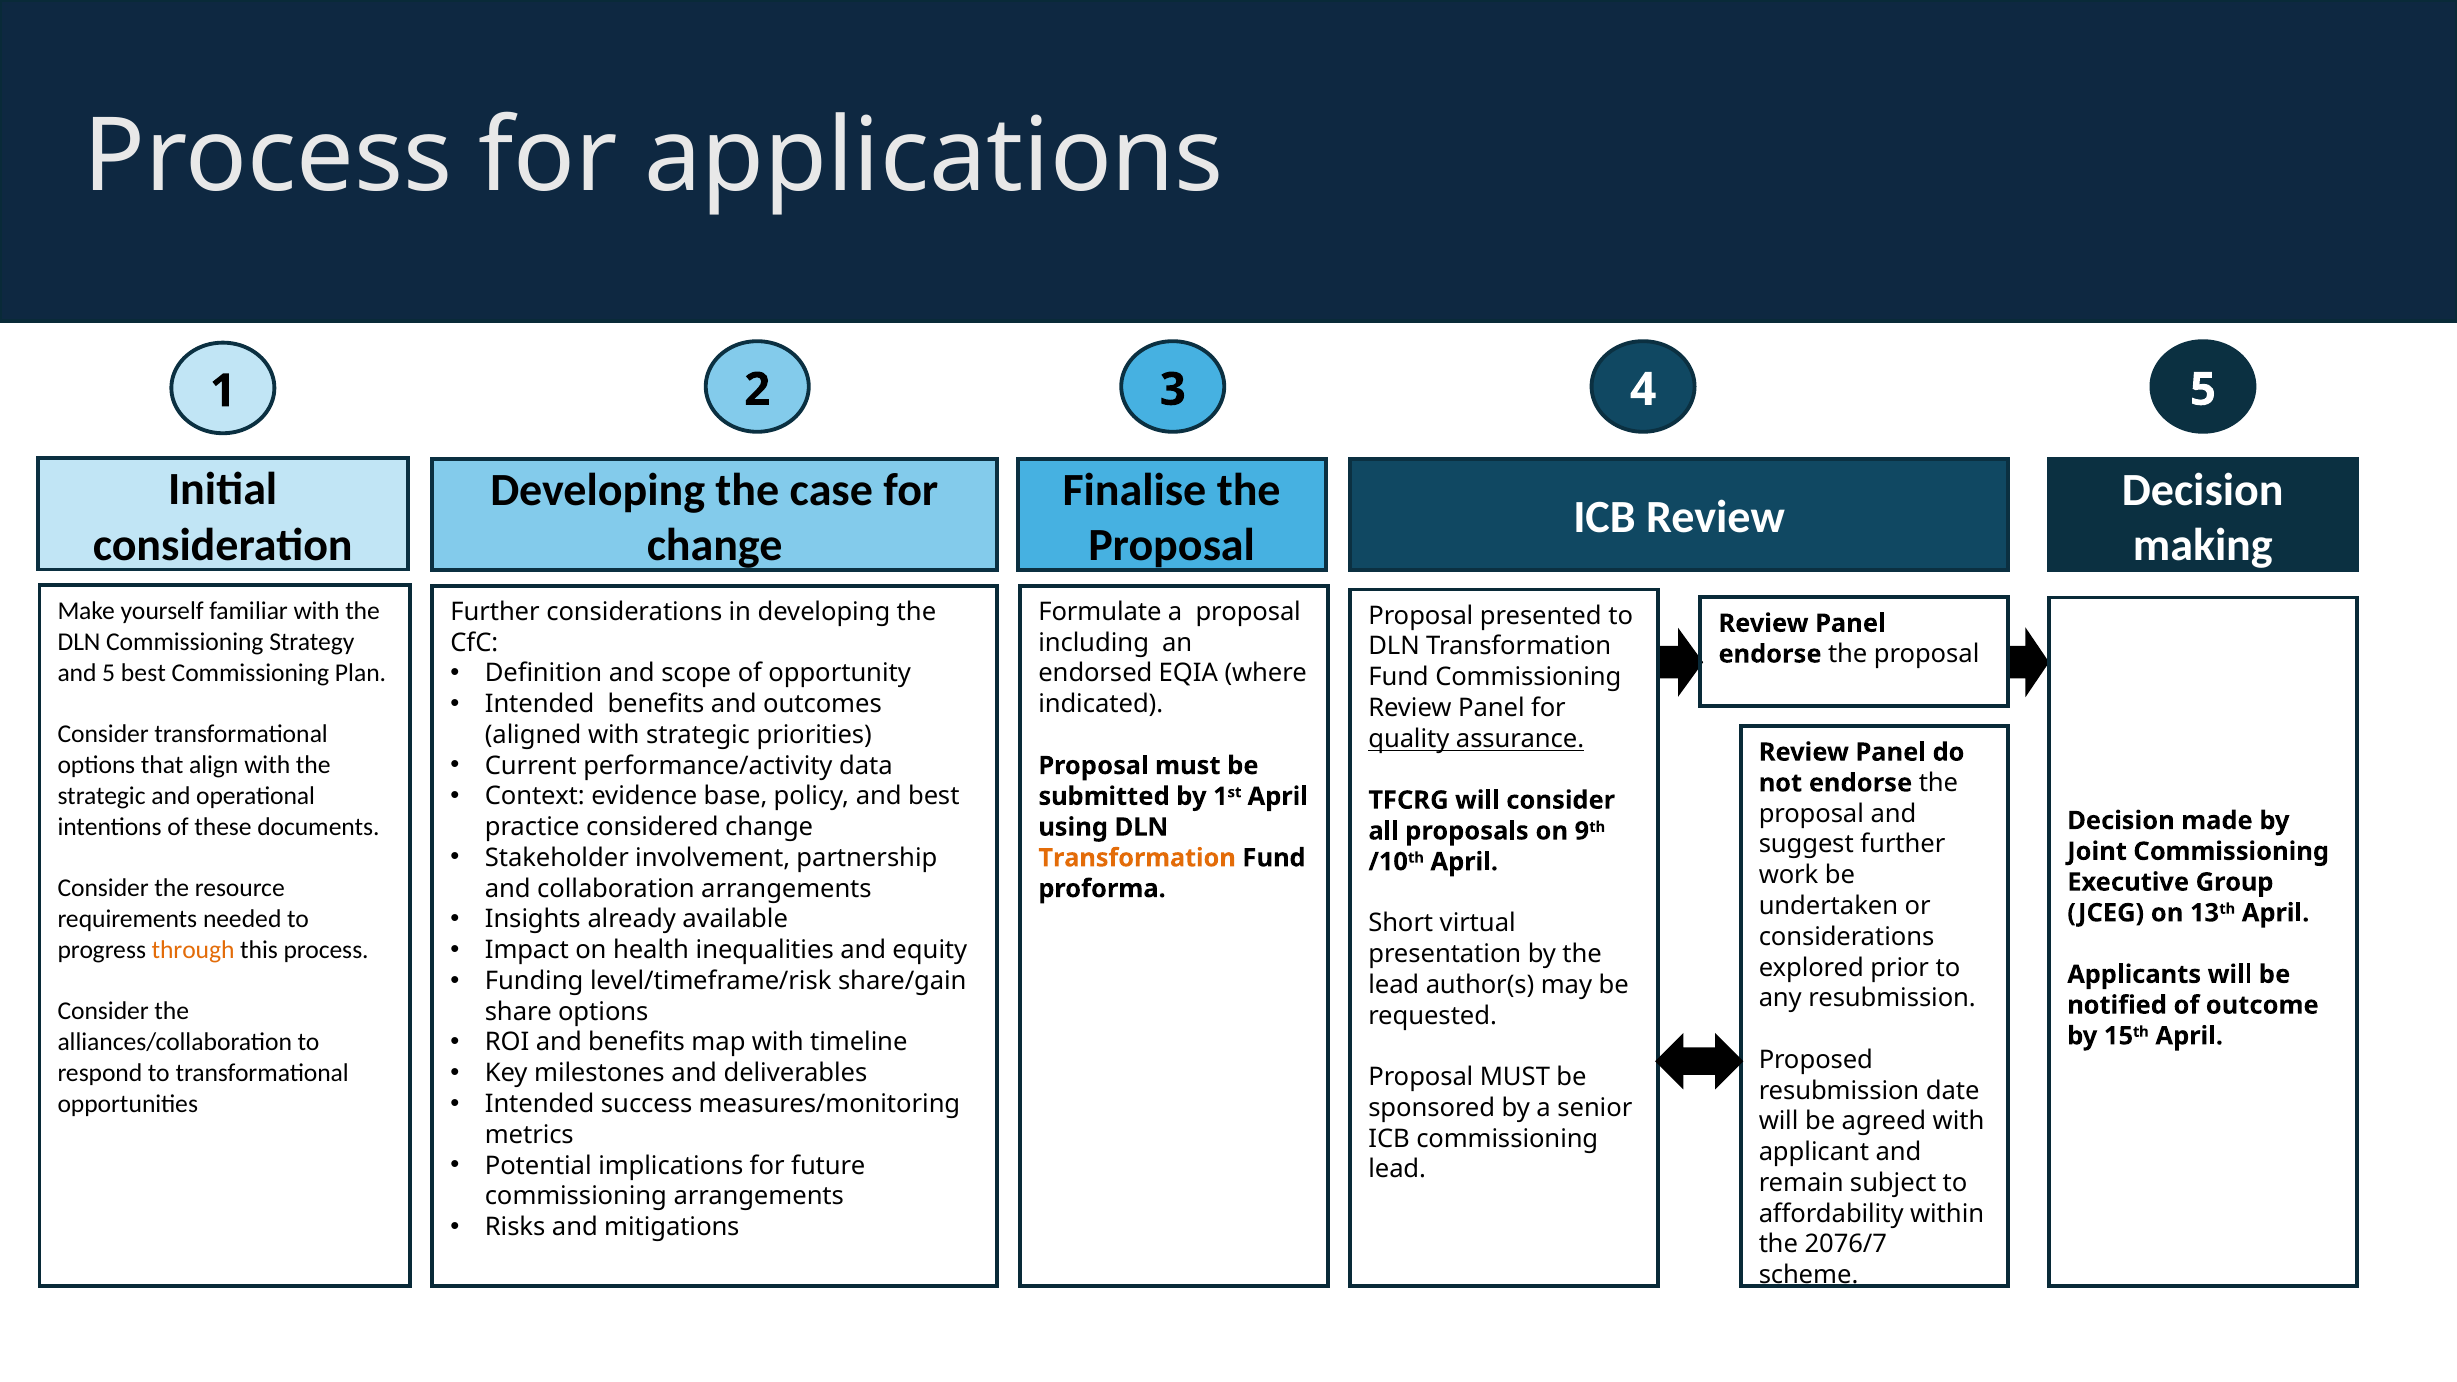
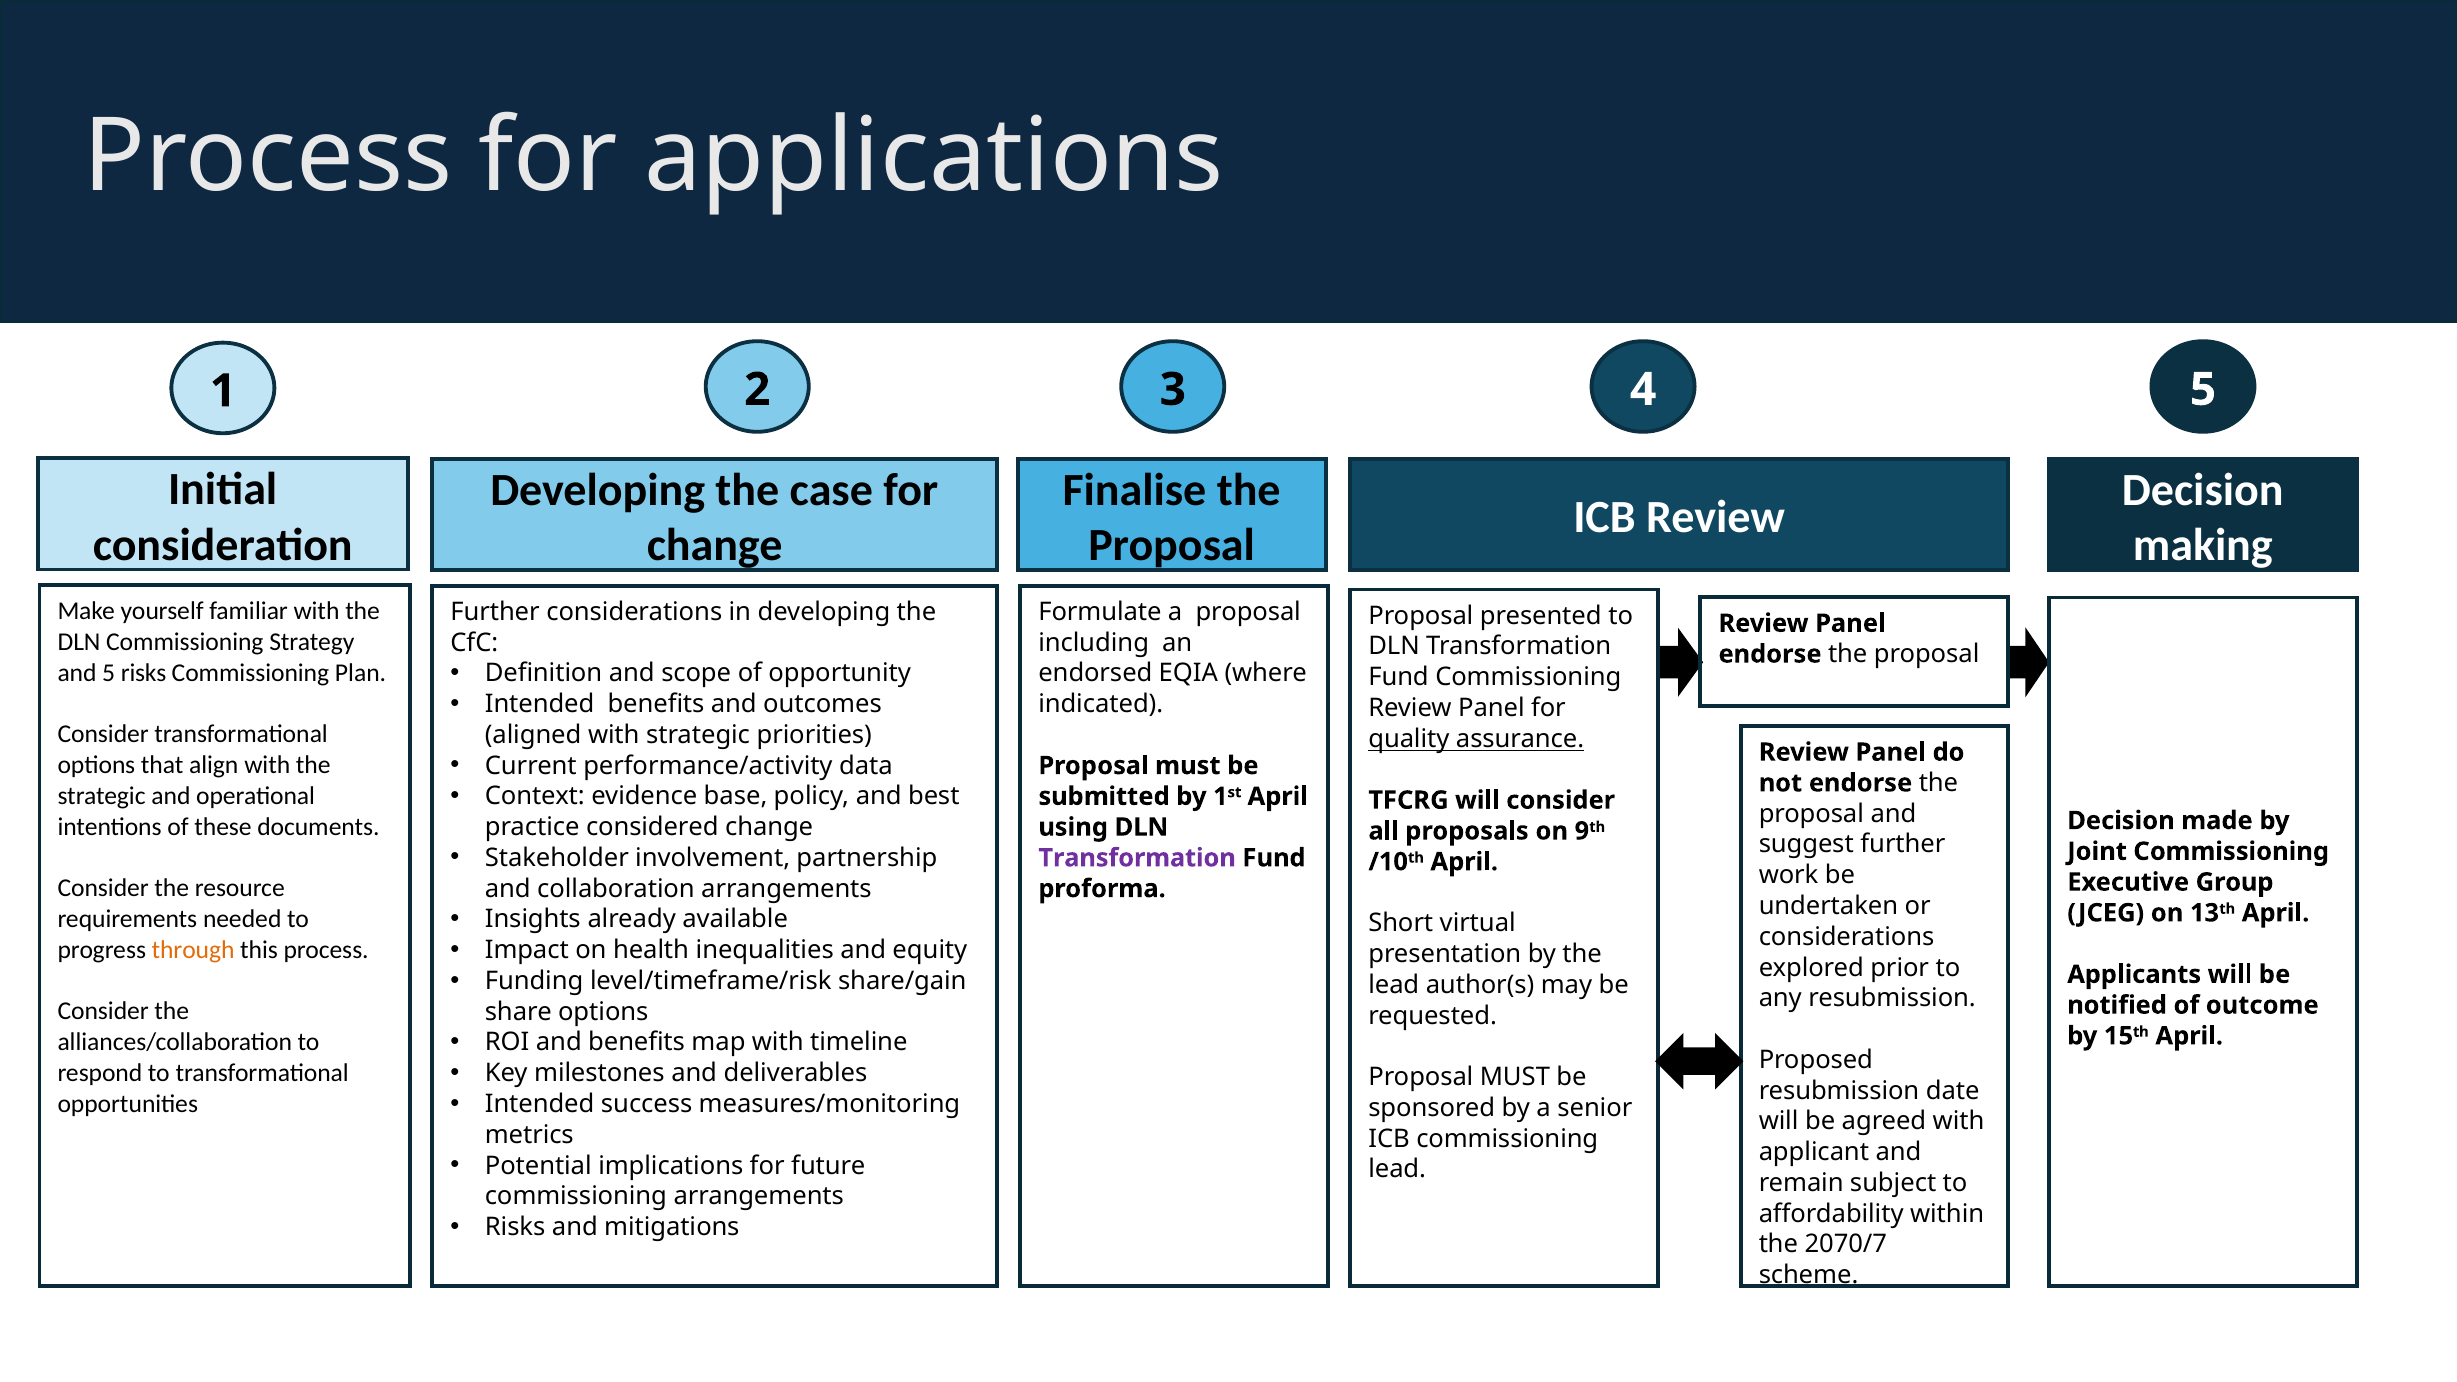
5 best: best -> risks
Transformation at (1137, 858) colour: orange -> purple
2076/7: 2076/7 -> 2070/7
